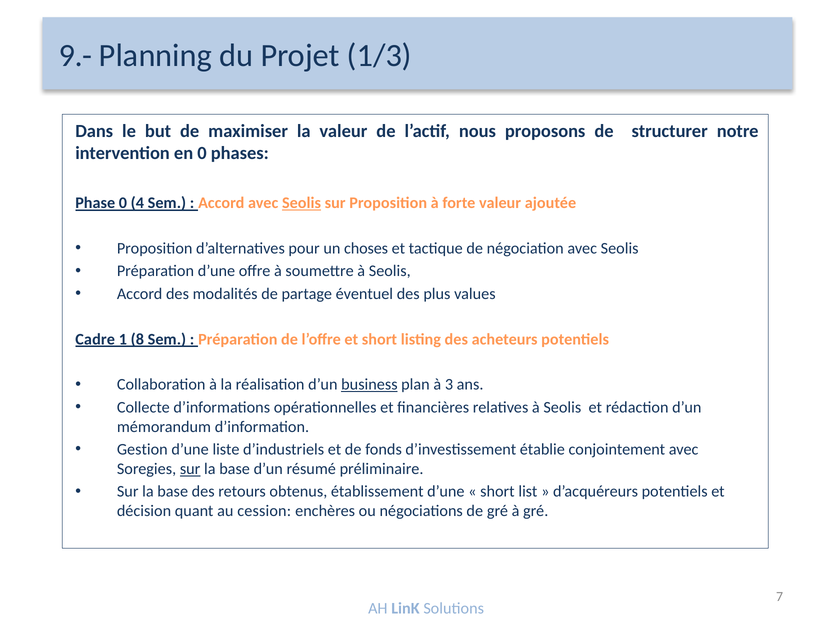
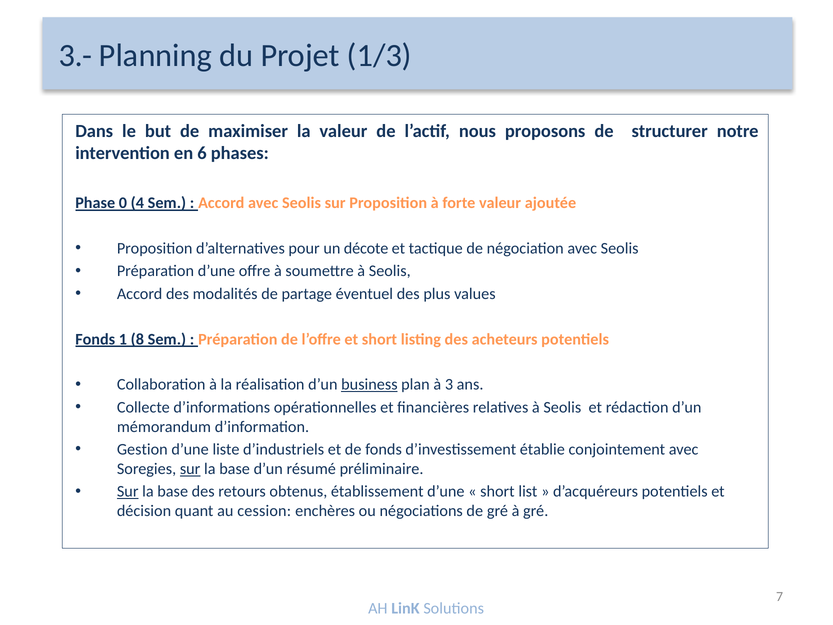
9.-: 9.- -> 3.-
en 0: 0 -> 6
Seolis at (302, 203) underline: present -> none
choses: choses -> décote
Cadre at (95, 339): Cadre -> Fonds
Sur at (128, 491) underline: none -> present
